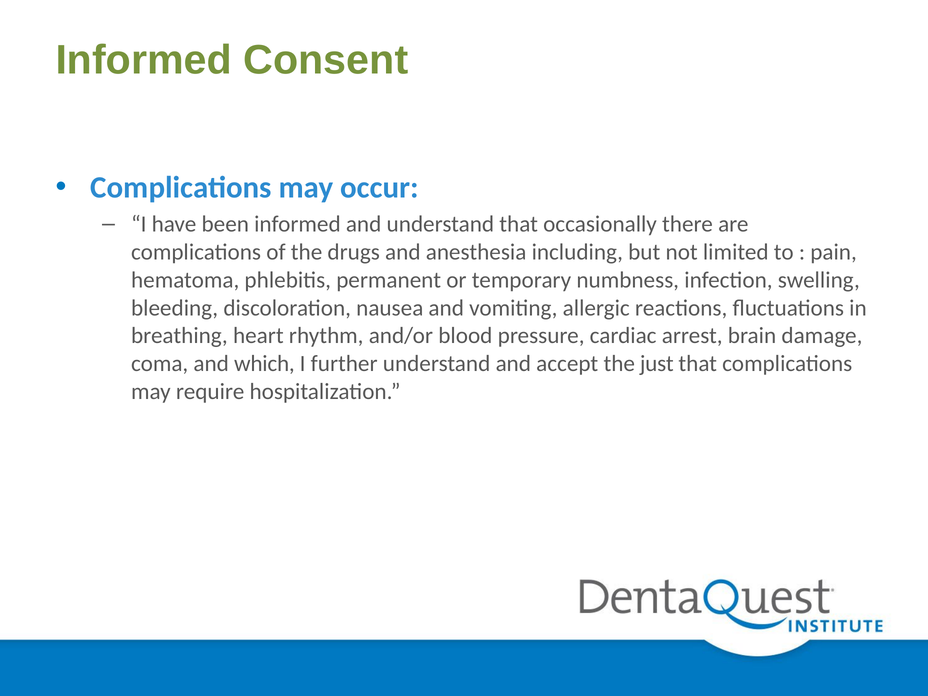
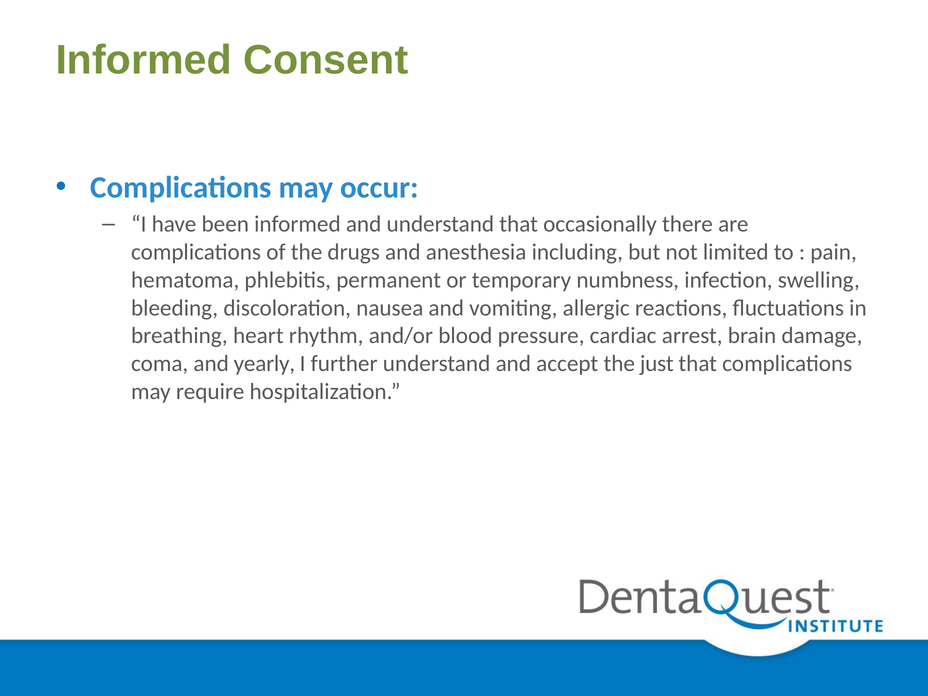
which: which -> yearly
